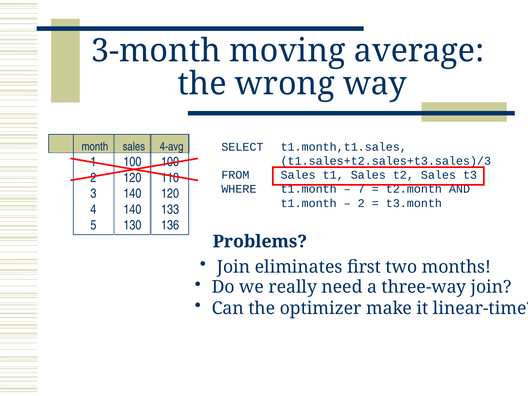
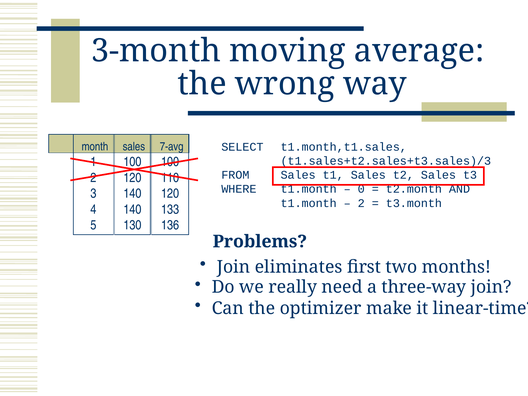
4-avg: 4-avg -> 7-avg
7: 7 -> 0
